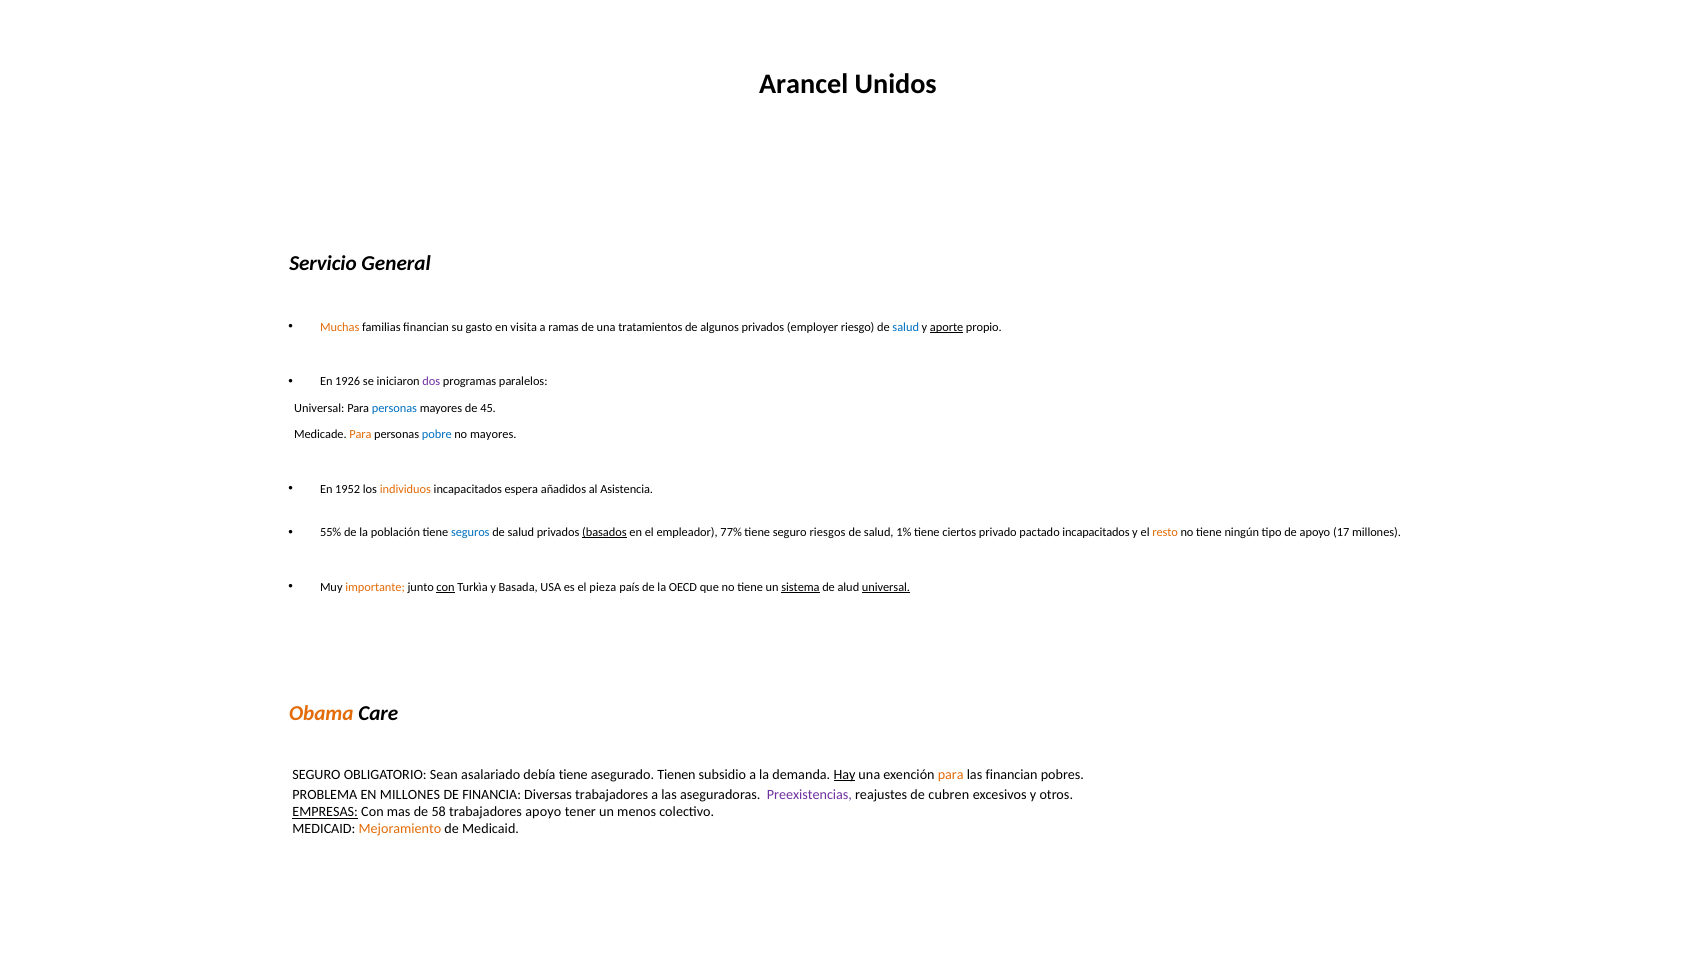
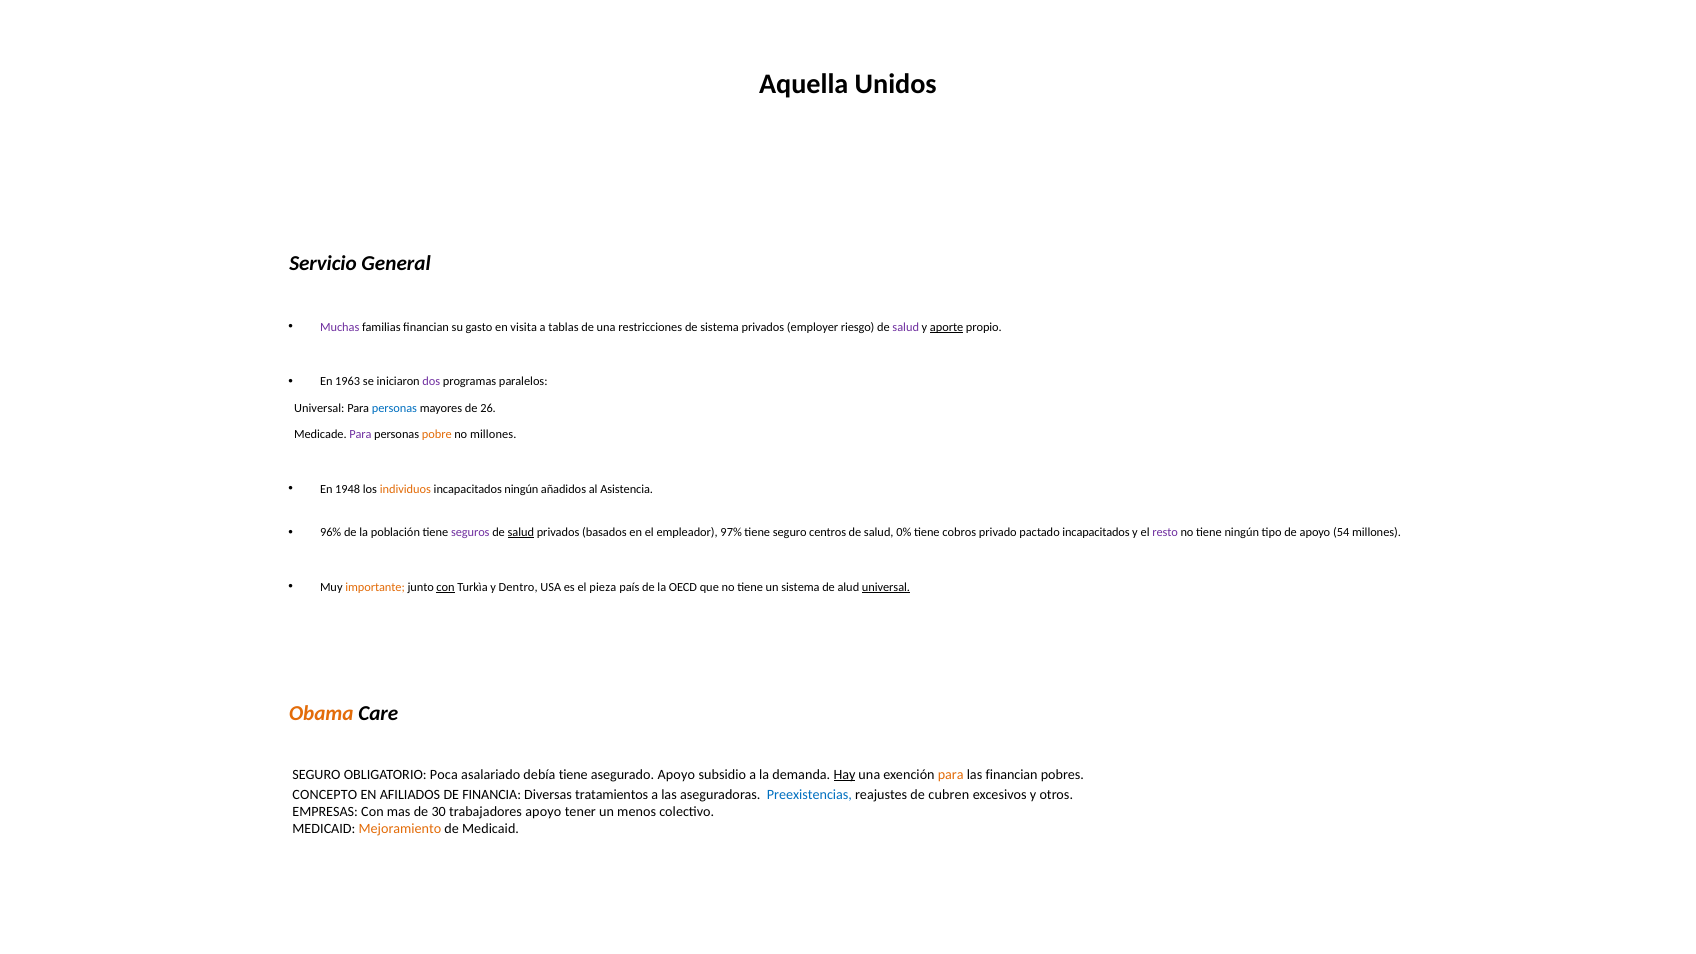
Arancel: Arancel -> Aquella
Muchas colour: orange -> purple
ramas: ramas -> tablas
tratamientos: tratamientos -> restricciones
de algunos: algunos -> sistema
salud at (906, 328) colour: blue -> purple
1926: 1926 -> 1963
45: 45 -> 26
Para at (360, 435) colour: orange -> purple
pobre colour: blue -> orange
no mayores: mayores -> millones
1952: 1952 -> 1948
incapacitados espera: espera -> ningún
55%: 55% -> 96%
seguros colour: blue -> purple
salud at (521, 532) underline: none -> present
basados underline: present -> none
77%: 77% -> 97%
riesgos: riesgos -> centros
1%: 1% -> 0%
ciertos: ciertos -> cobros
resto colour: orange -> purple
17: 17 -> 54
Basada: Basada -> Dentro
sistema at (801, 587) underline: present -> none
Sean: Sean -> Poca
asegurado Tienen: Tienen -> Apoyo
PROBLEMA: PROBLEMA -> CONCEPTO
EN MILLONES: MILLONES -> AFILIADOS
Diversas trabajadores: trabajadores -> tratamientos
Preexistencias colour: purple -> blue
EMPRESAS underline: present -> none
58: 58 -> 30
